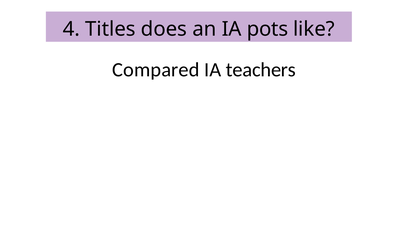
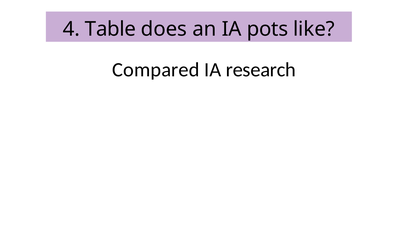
Titles: Titles -> Table
teachers: teachers -> research
